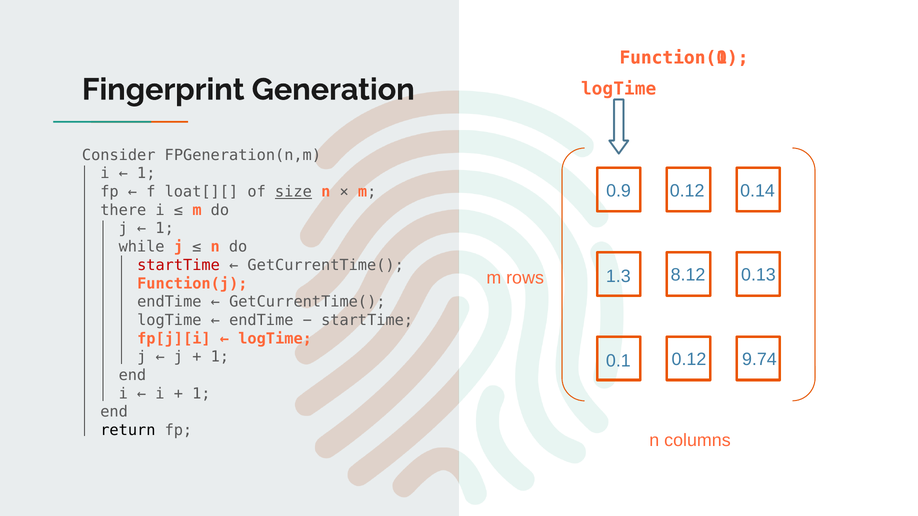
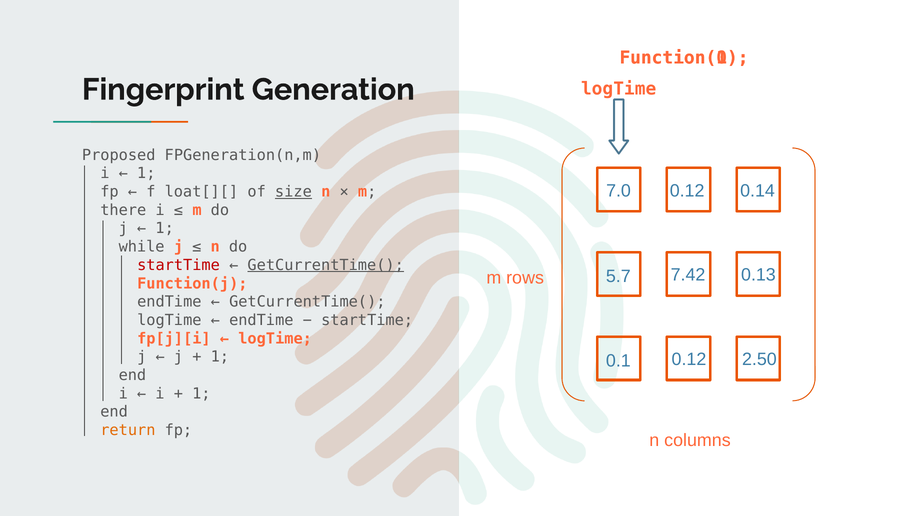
Consider: Consider -> Proposed
0.9: 0.9 -> 7.0
GetCurrentTime( at (326, 265) underline: none -> present
8.12: 8.12 -> 7.42
1.3: 1.3 -> 5.7
9.74: 9.74 -> 2.50
return colour: black -> orange
